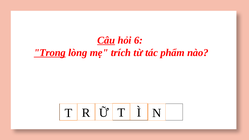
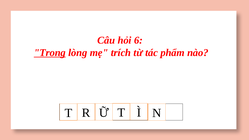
Câu underline: present -> none
